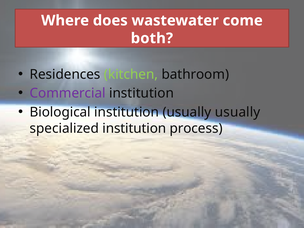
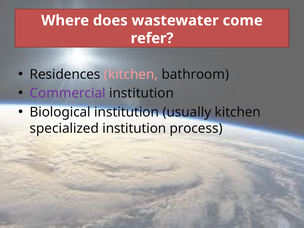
both: both -> refer
kitchen at (131, 74) colour: light green -> pink
usually usually: usually -> kitchen
